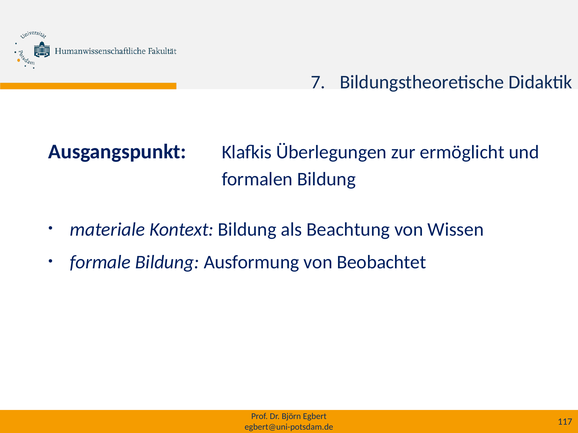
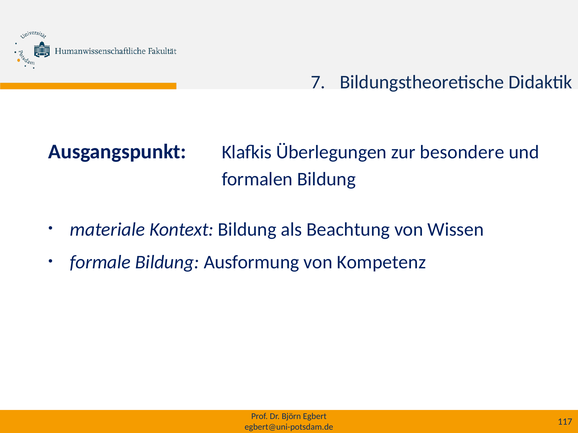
ermöglicht: ermöglicht -> besondere
Beobachtet: Beobachtet -> Kompetenz
